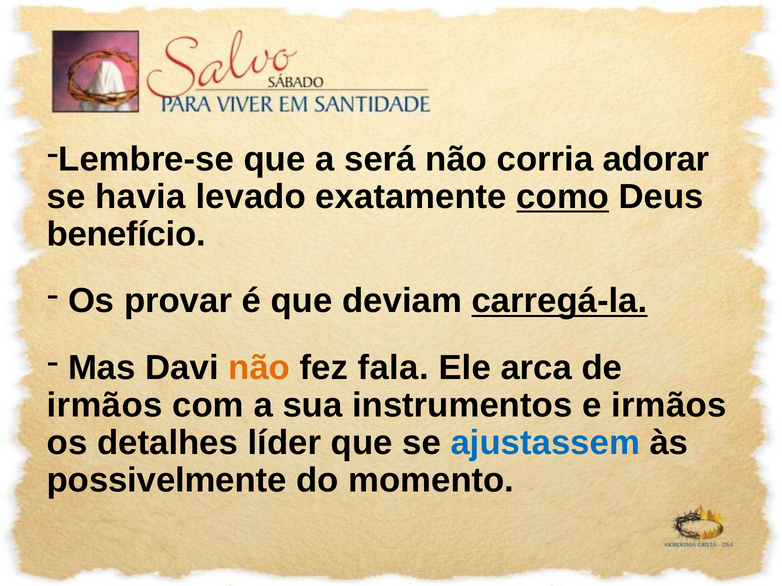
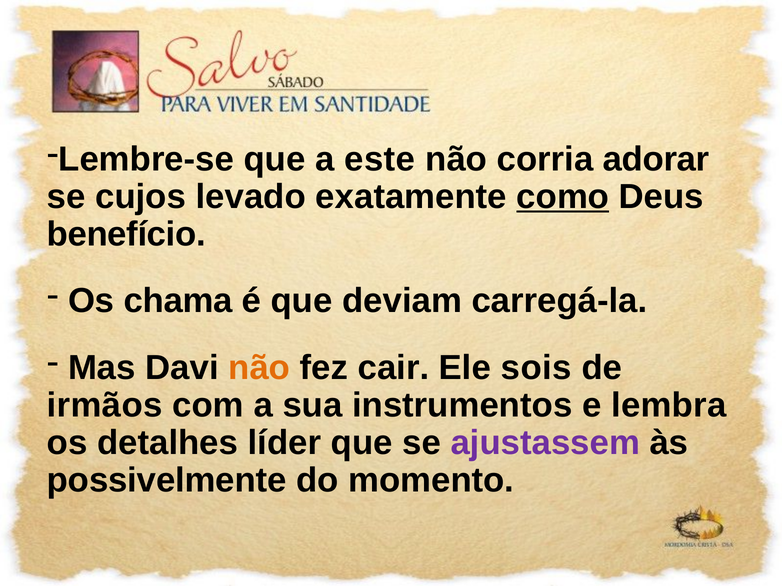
será: será -> este
havia: havia -> cujos
provar: provar -> chama
carregá-la underline: present -> none
fala: fala -> cair
arca: arca -> sois
e irmãos: irmãos -> lembra
ajustassem colour: blue -> purple
